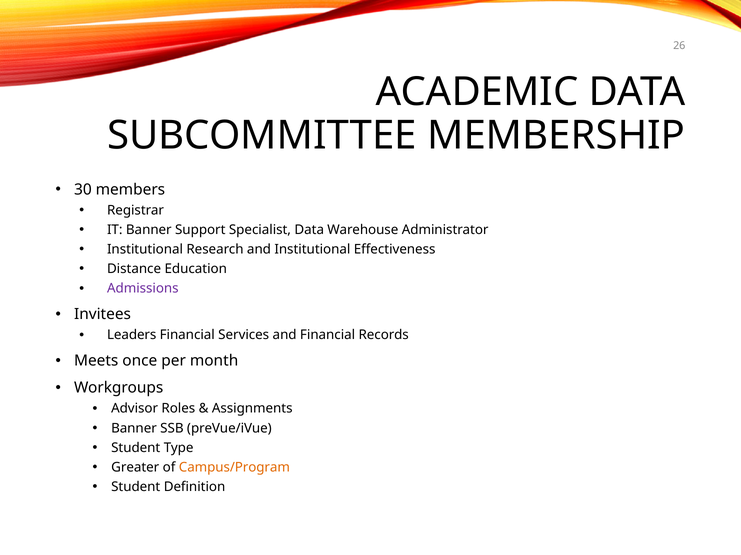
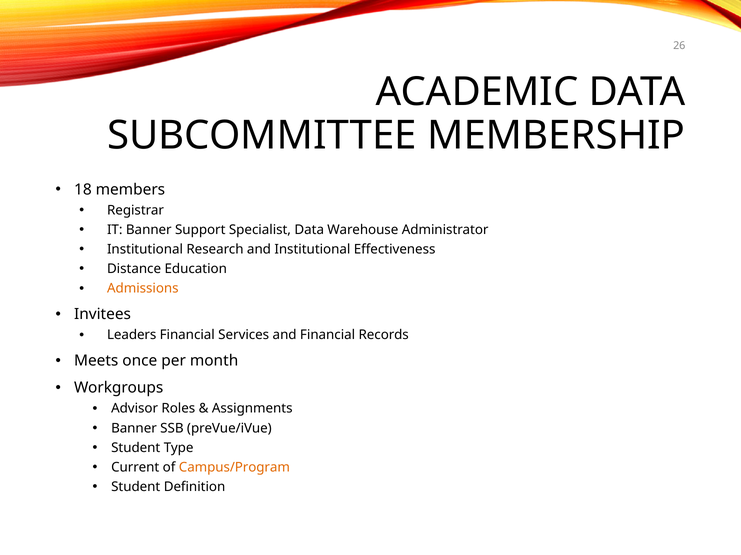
30: 30 -> 18
Admissions colour: purple -> orange
Greater: Greater -> Current
